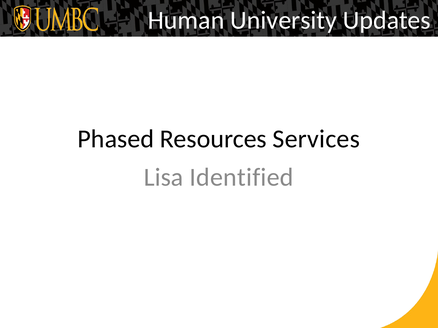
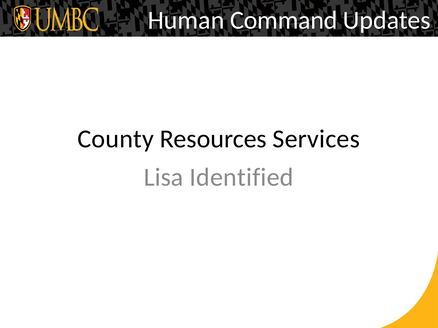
University: University -> Command
Phased: Phased -> County
